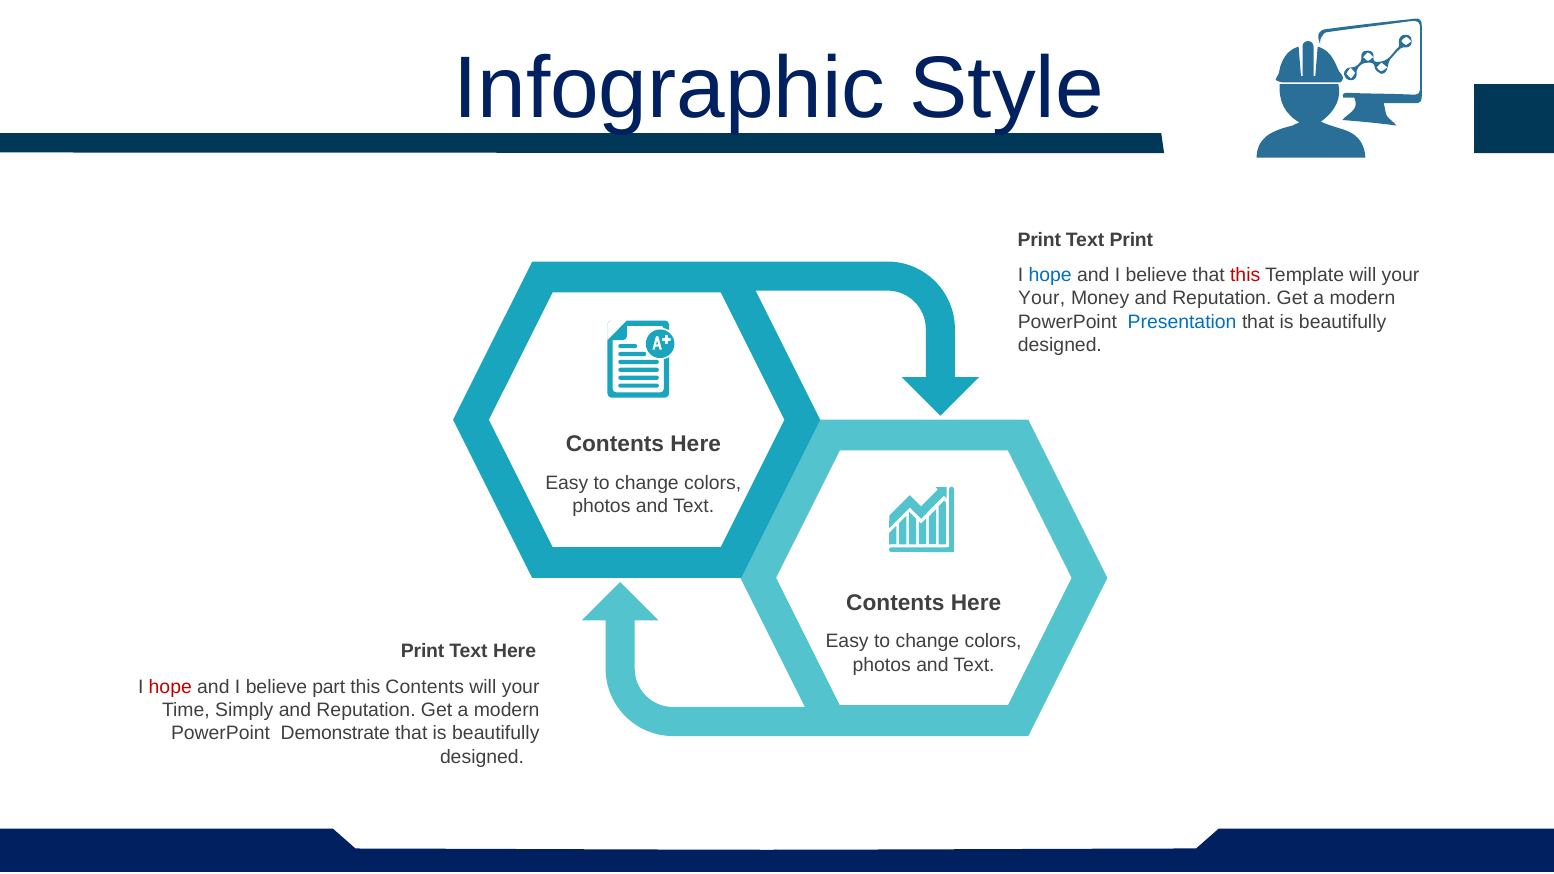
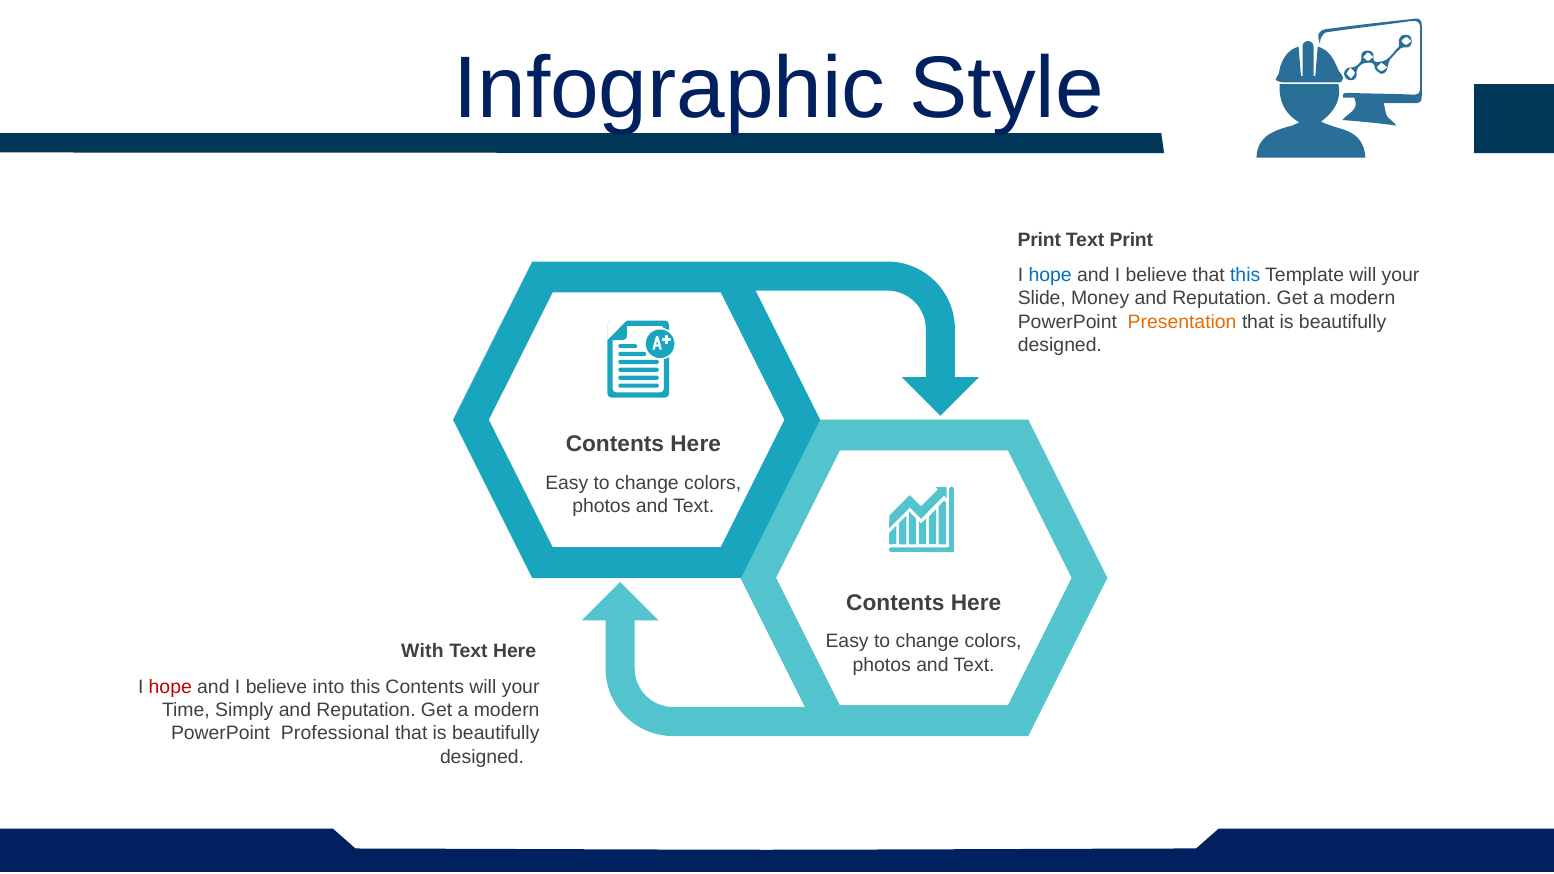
this at (1245, 275) colour: red -> blue
Your at (1042, 298): Your -> Slide
Presentation colour: blue -> orange
Print at (423, 652): Print -> With
part: part -> into
Demonstrate: Demonstrate -> Professional
